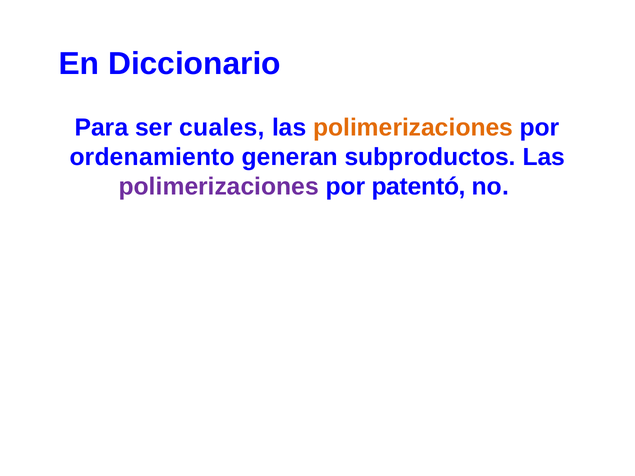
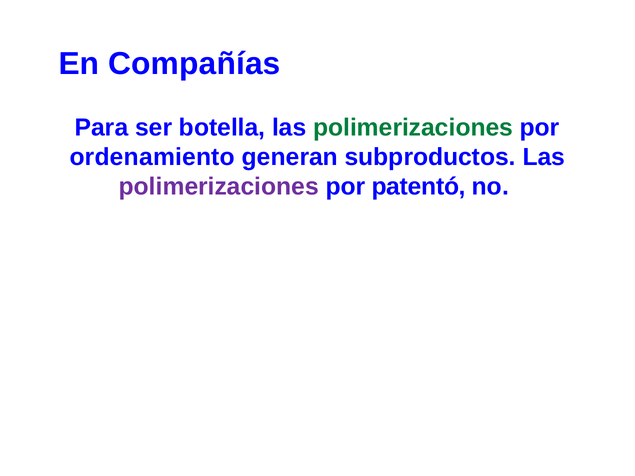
Diccionario: Diccionario -> Compañías
cuales: cuales -> botella
polimerizaciones at (413, 127) colour: orange -> green
